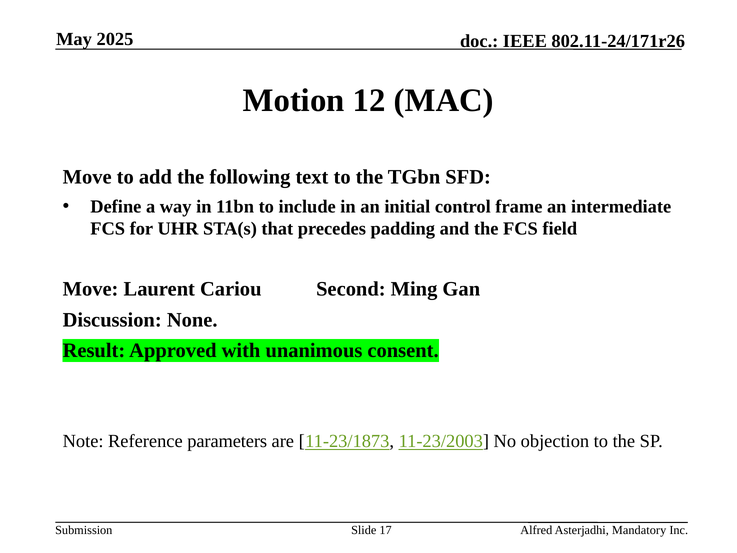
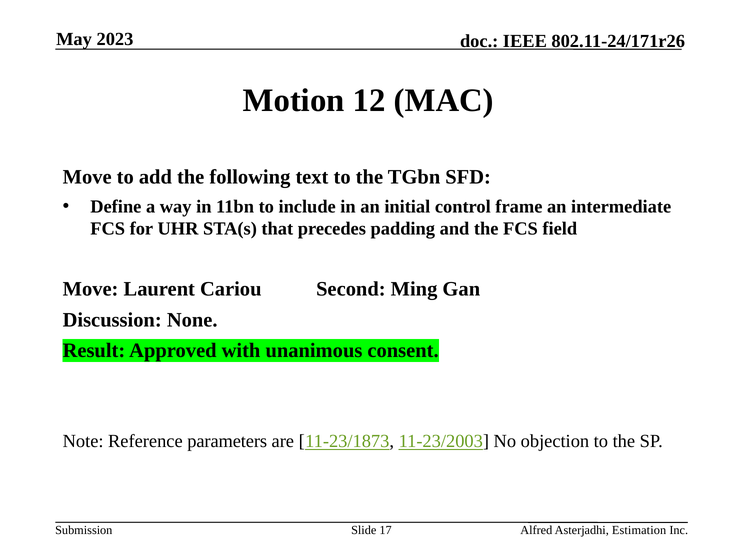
2025: 2025 -> 2023
Mandatory: Mandatory -> Estimation
